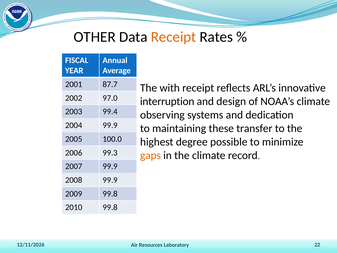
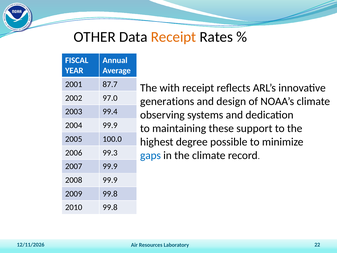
interruption: interruption -> generations
transfer: transfer -> support
gaps colour: orange -> blue
